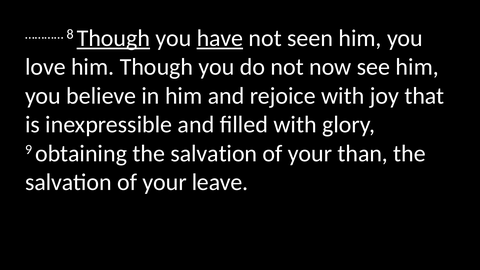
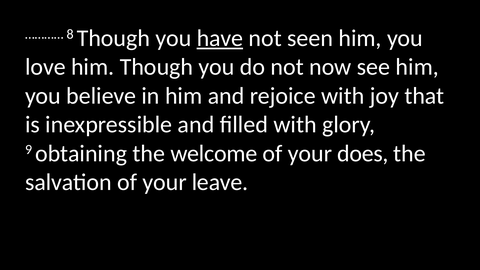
Though at (113, 38) underline: present -> none
obtaining the salvation: salvation -> welcome
than: than -> does
